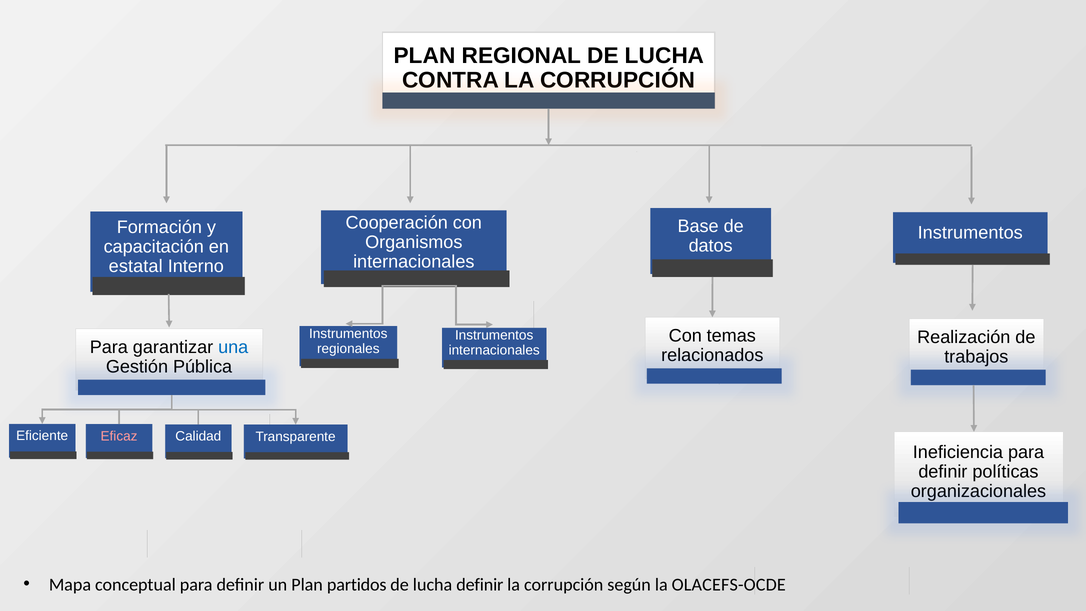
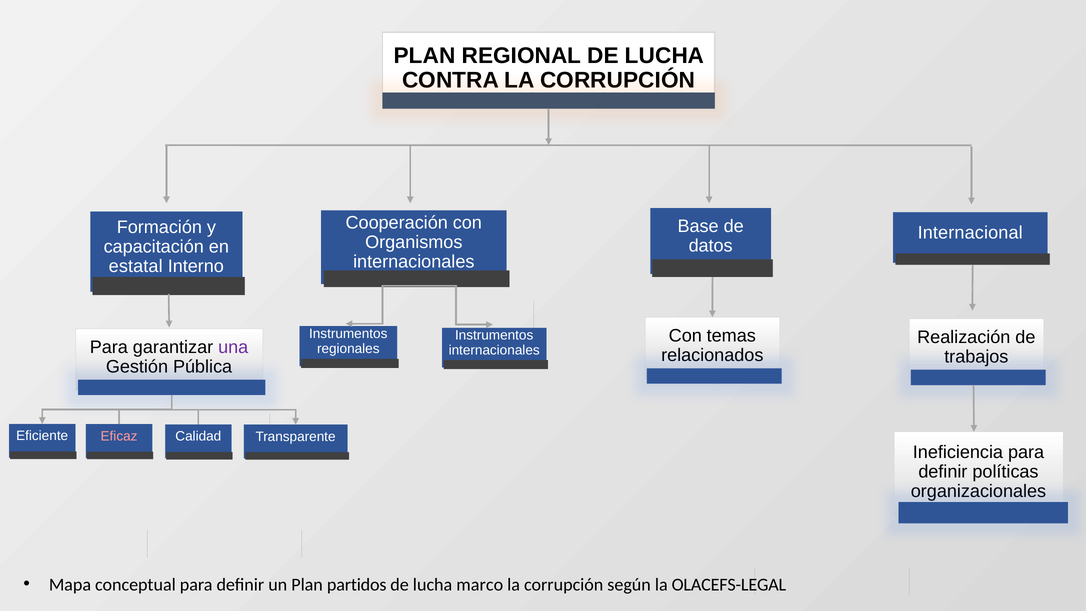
Instrumentos at (970, 233): Instrumentos -> Internacional
una colour: blue -> purple
lucha definir: definir -> marco
OLACEFS-OCDE: OLACEFS-OCDE -> OLACEFS-LEGAL
